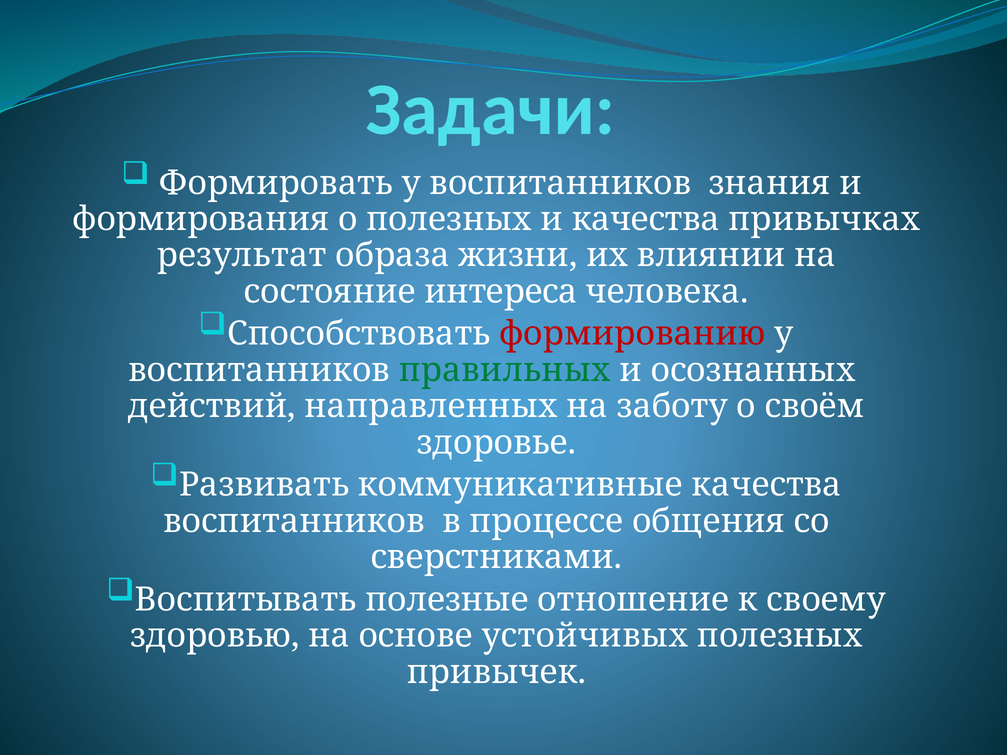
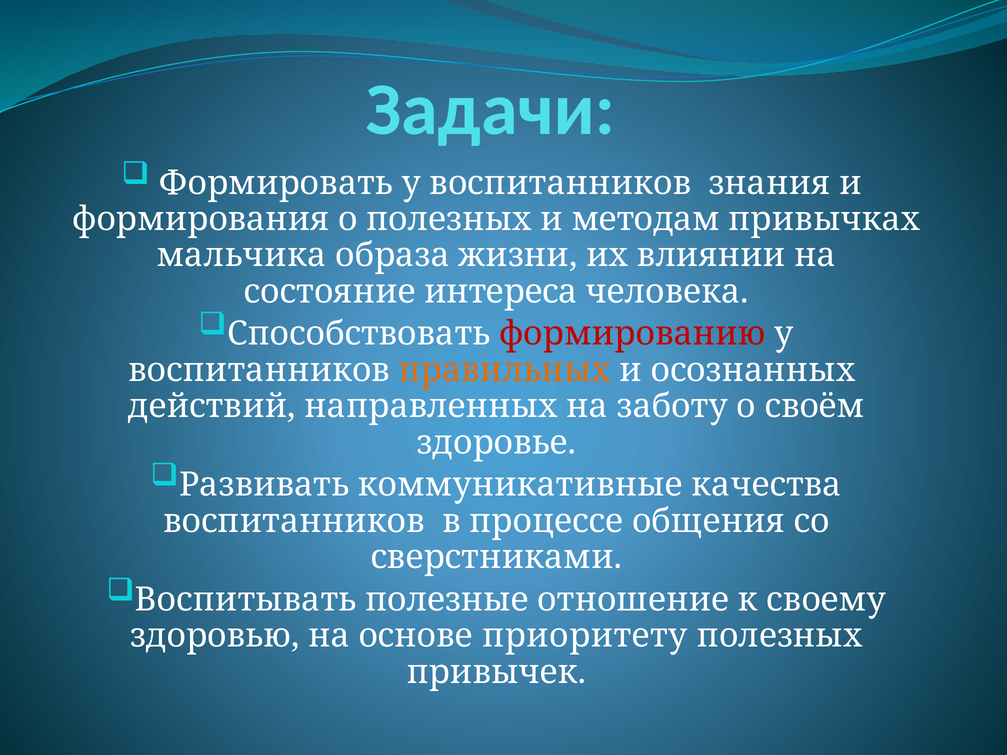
и качества: качества -> методам
результат: результат -> мальчика
правильных colour: green -> orange
устойчивых: устойчивых -> приоритету
